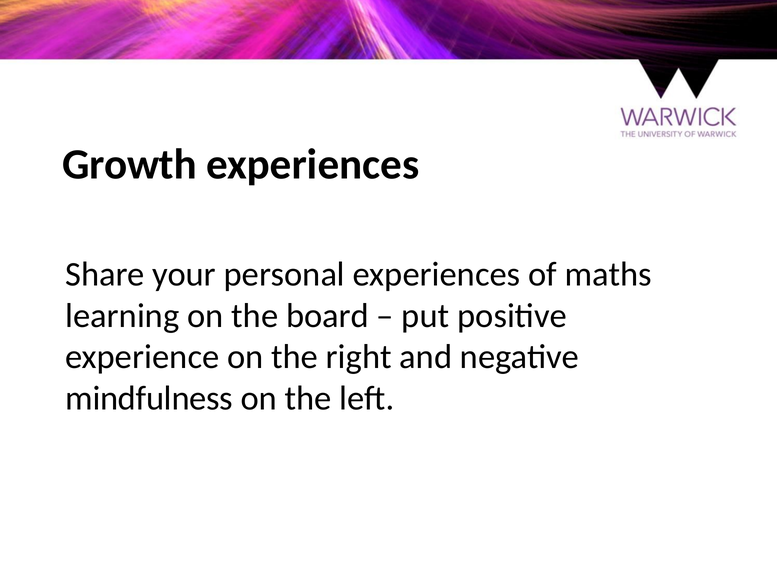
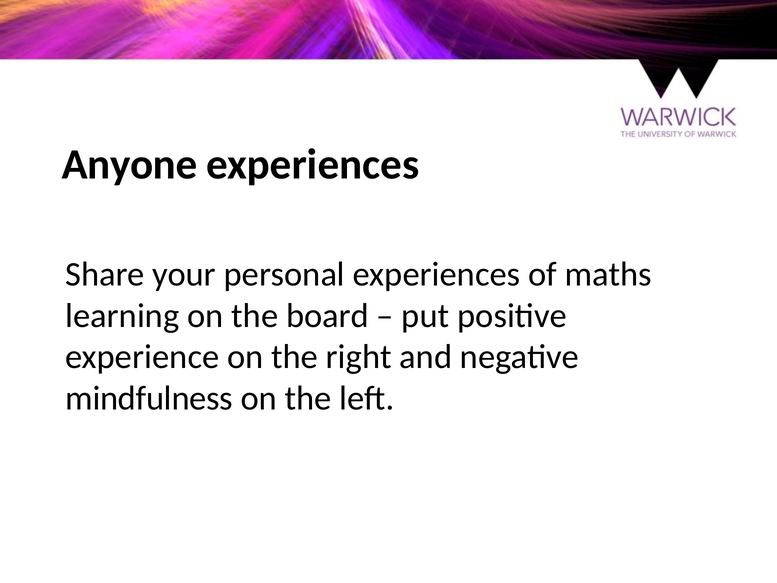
Growth: Growth -> Anyone
